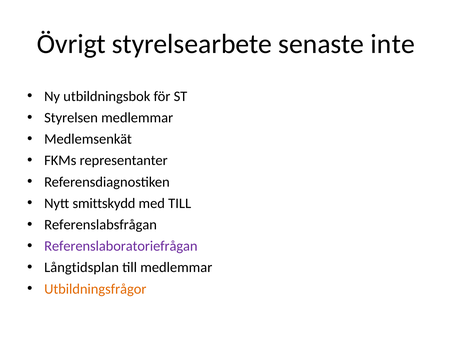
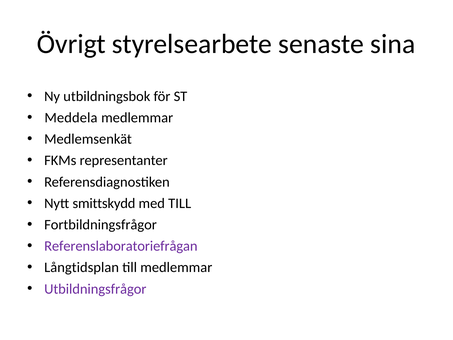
inte: inte -> sina
Styrelsen: Styrelsen -> Meddela
Referenslabsfrågan: Referenslabsfrågan -> Fortbildningsfrågor
Utbildningsfrågor colour: orange -> purple
